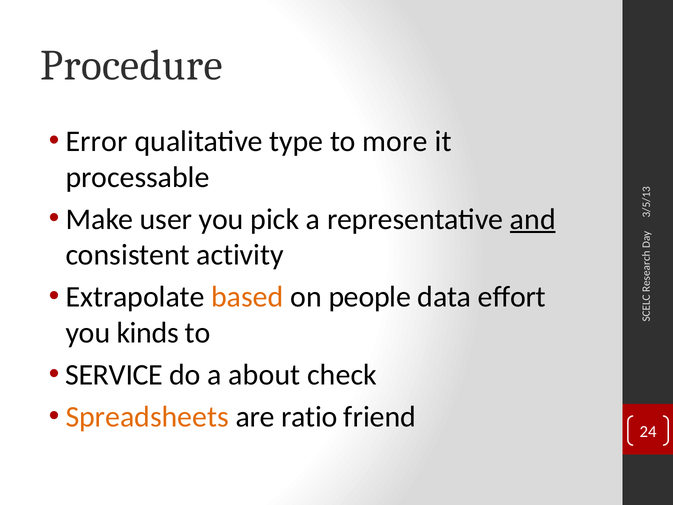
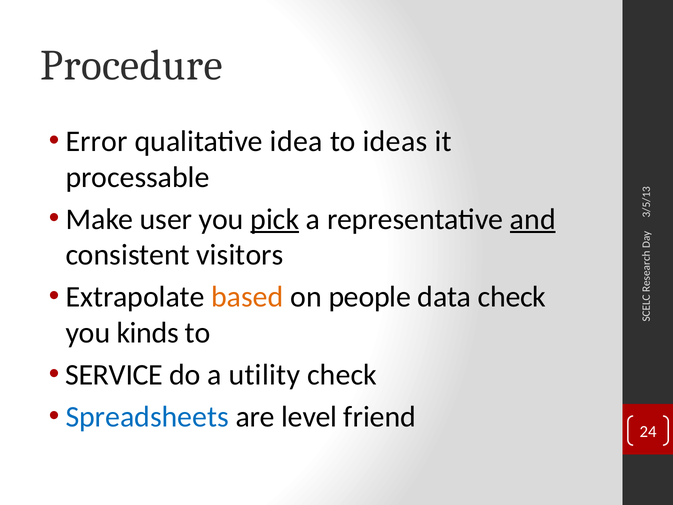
type: type -> idea
more: more -> ideas
pick underline: none -> present
activity: activity -> visitors
data effort: effort -> check
about: about -> utility
Spreadsheets colour: orange -> blue
ratio: ratio -> level
